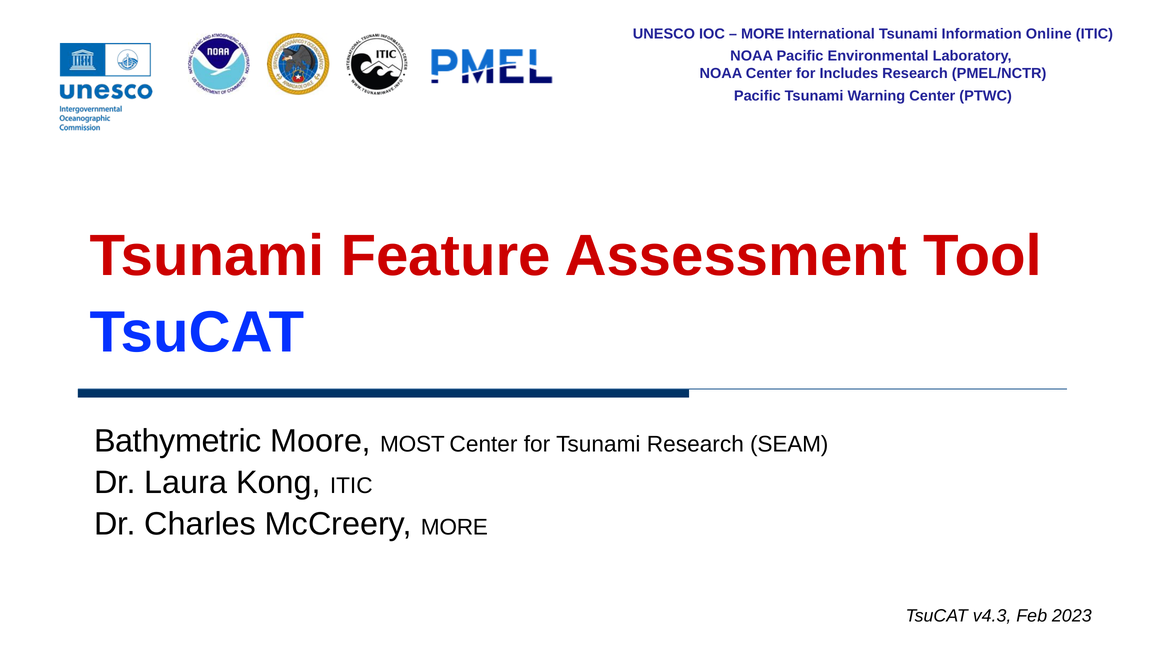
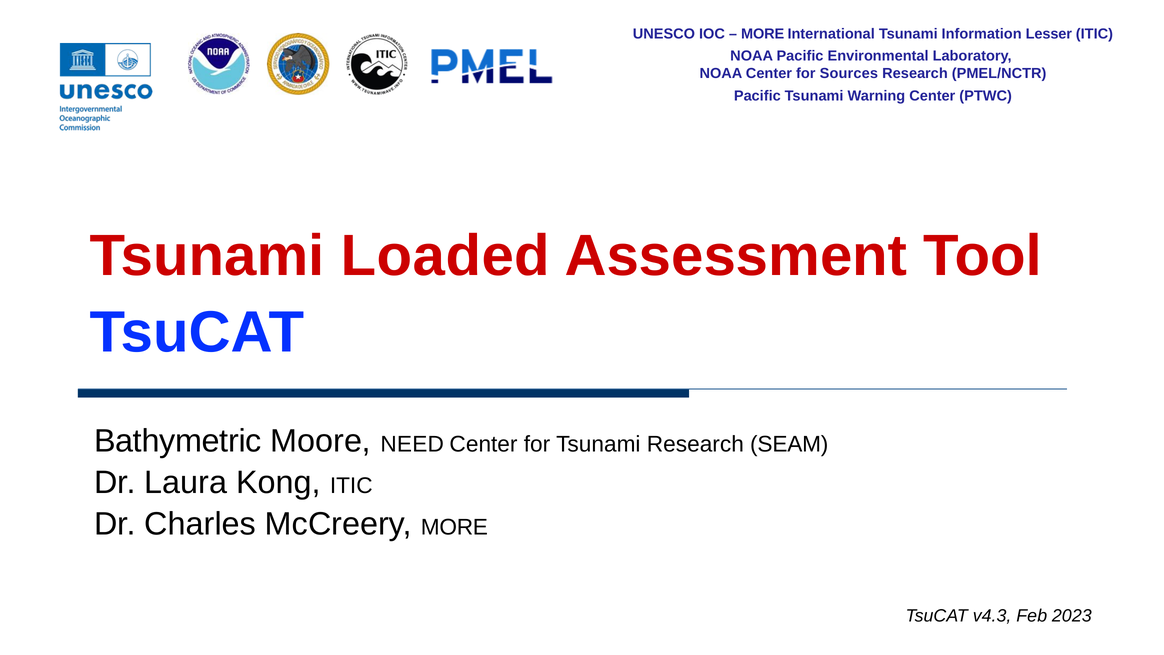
Online: Online -> Lesser
Includes: Includes -> Sources
Feature: Feature -> Loaded
MOST: MOST -> NEED
